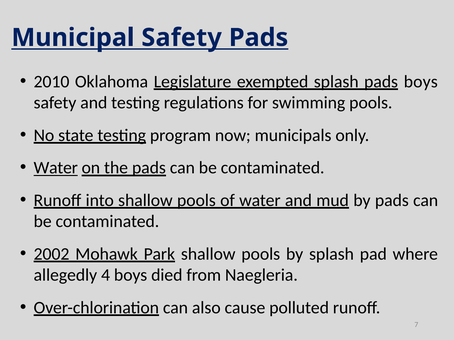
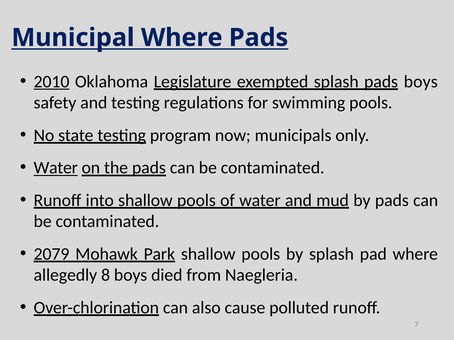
Municipal Safety: Safety -> Where
2010 underline: none -> present
2002: 2002 -> 2079
4: 4 -> 8
